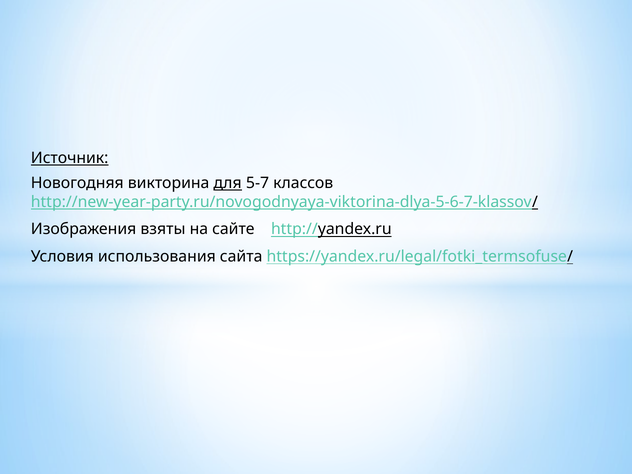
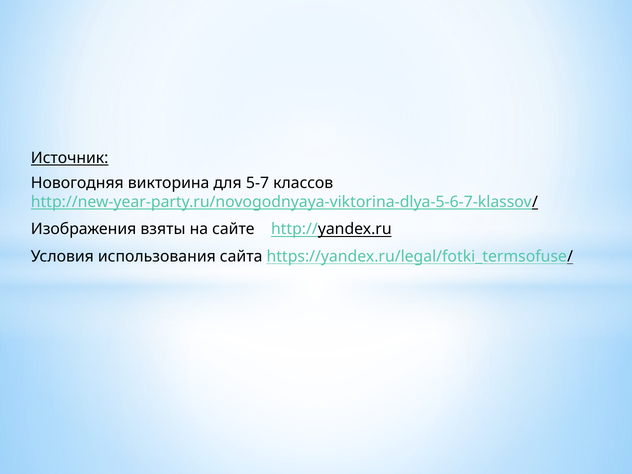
для underline: present -> none
